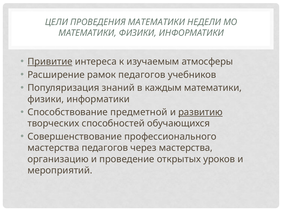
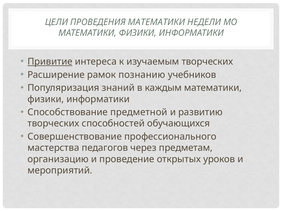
изучаемым атмосферы: атмосферы -> творческих
рамок педагогов: педагогов -> познанию
развитию underline: present -> none
через мастерства: мастерства -> предметам
